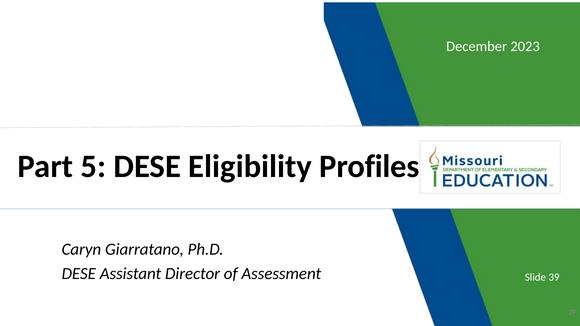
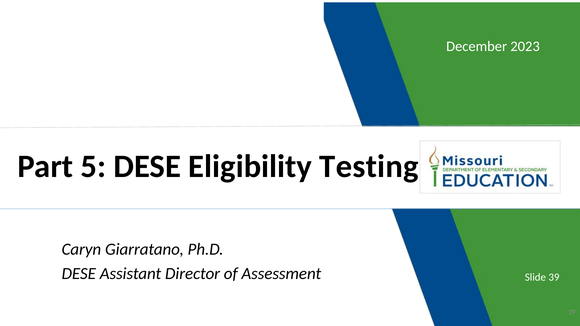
Profiles: Profiles -> Testing
